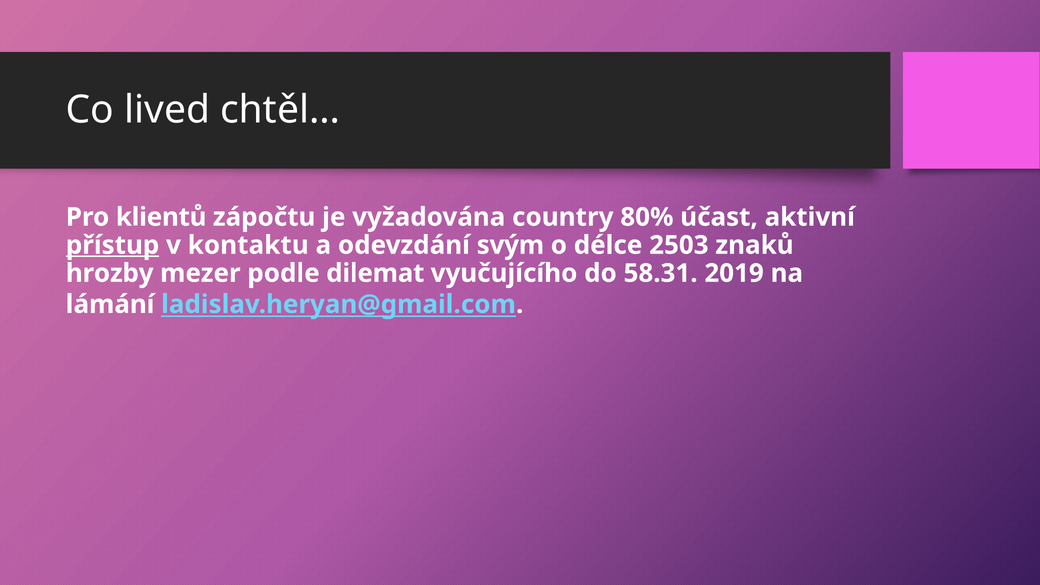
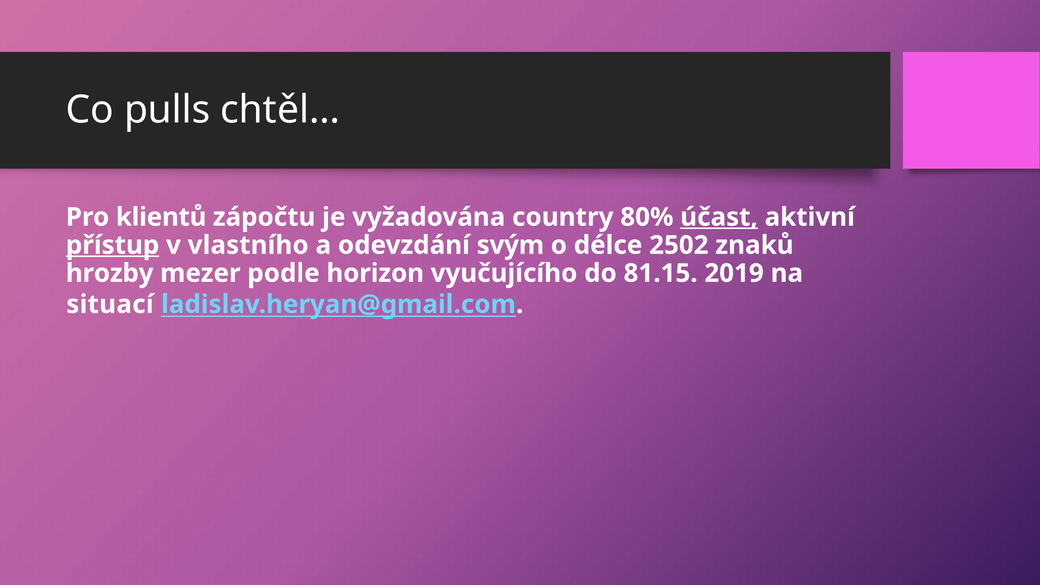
lived: lived -> pulls
účast underline: none -> present
kontaktu: kontaktu -> vlastního
2503: 2503 -> 2502
dilemat: dilemat -> horizon
58.31: 58.31 -> 81.15
lámání: lámání -> situací
